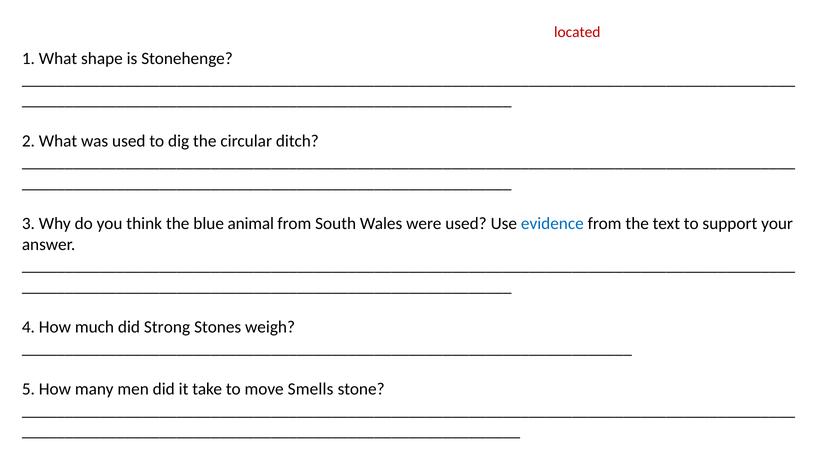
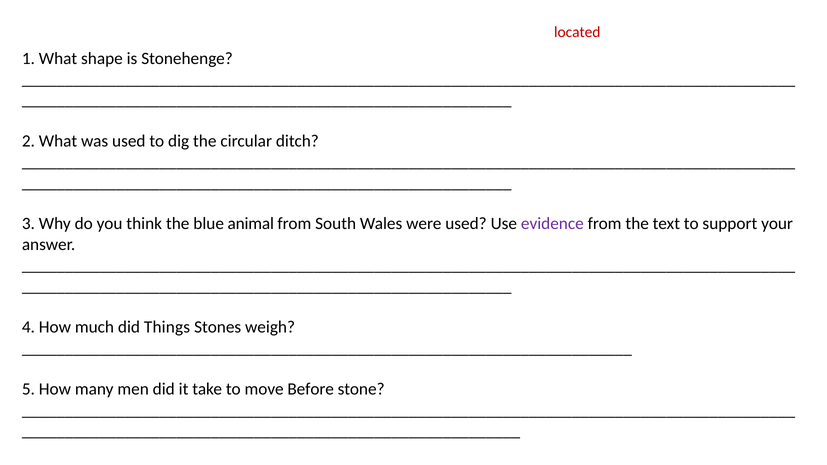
evidence colour: blue -> purple
Strong: Strong -> Things
Smells: Smells -> Before
